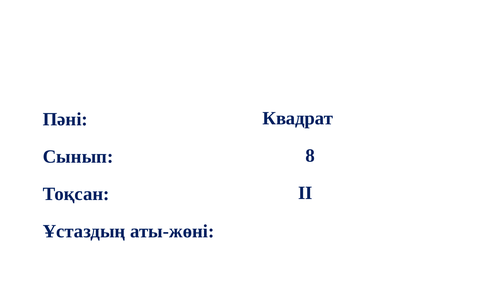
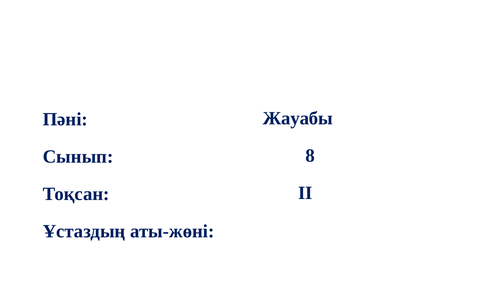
Квадрат: Квадрат -> Жауабы
